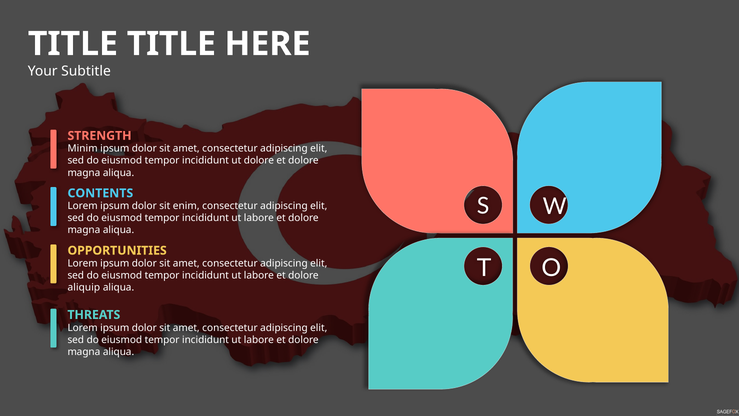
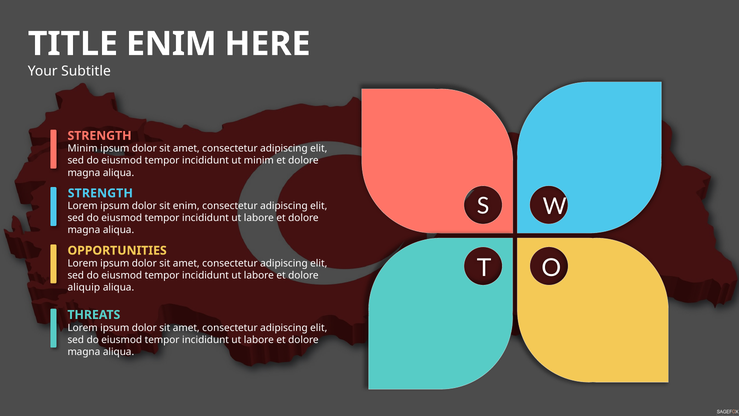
TITLE at (171, 44): TITLE -> ENIM
ut dolore: dolore -> minim
CONTENTS at (100, 193): CONTENTS -> STRENGTH
